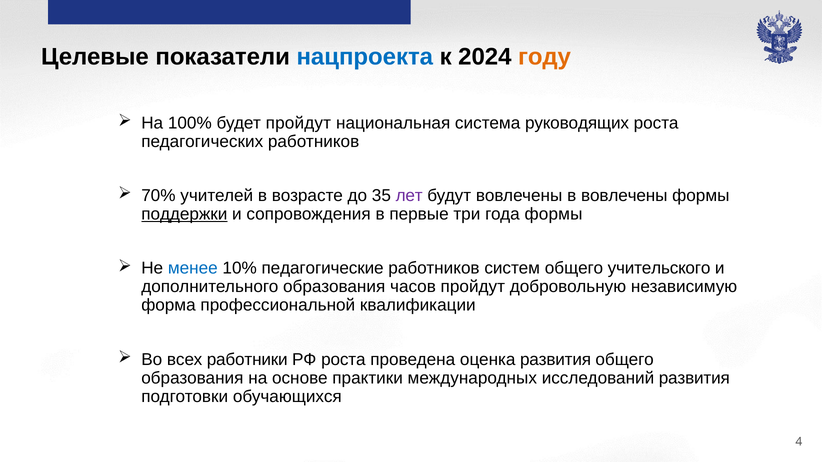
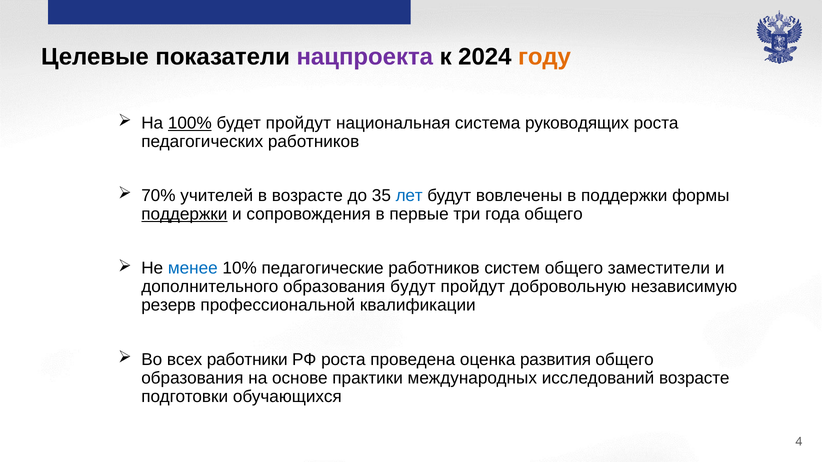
нацпроекта colour: blue -> purple
100% underline: none -> present
лет colour: purple -> blue
в вовлечены: вовлечены -> поддержки
года формы: формы -> общего
учительского: учительского -> заместители
образования часов: часов -> будут
форма: форма -> резерв
исследований развития: развития -> возрасте
